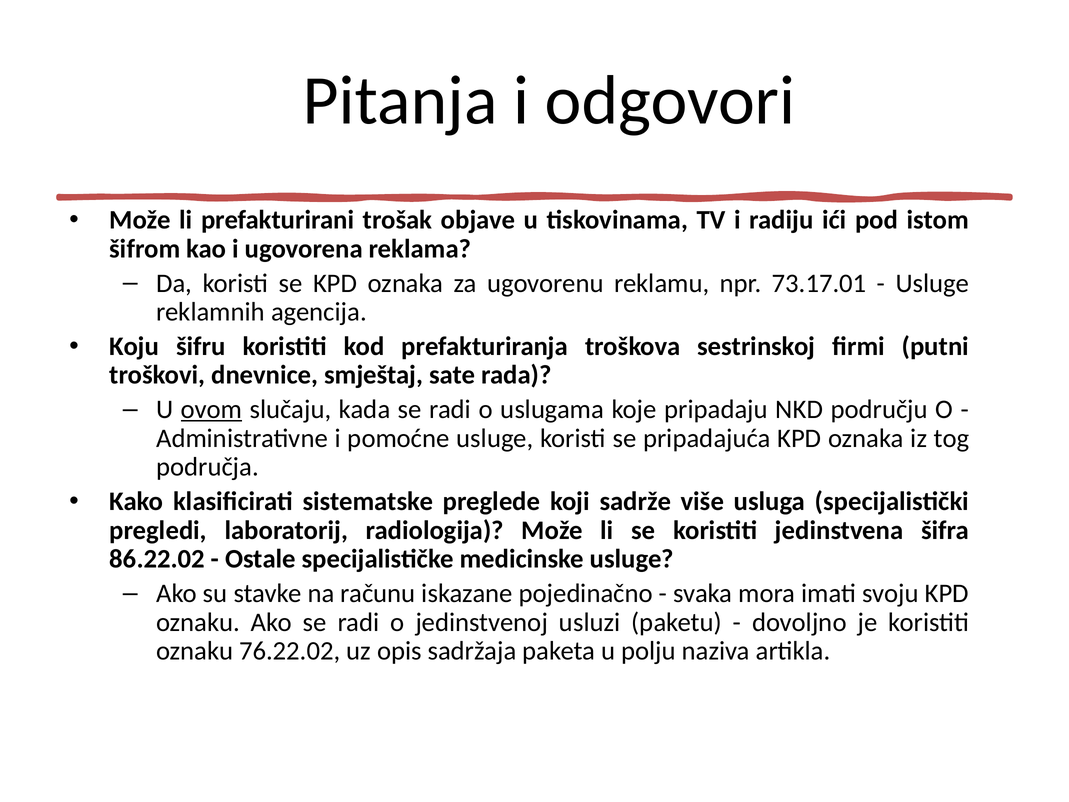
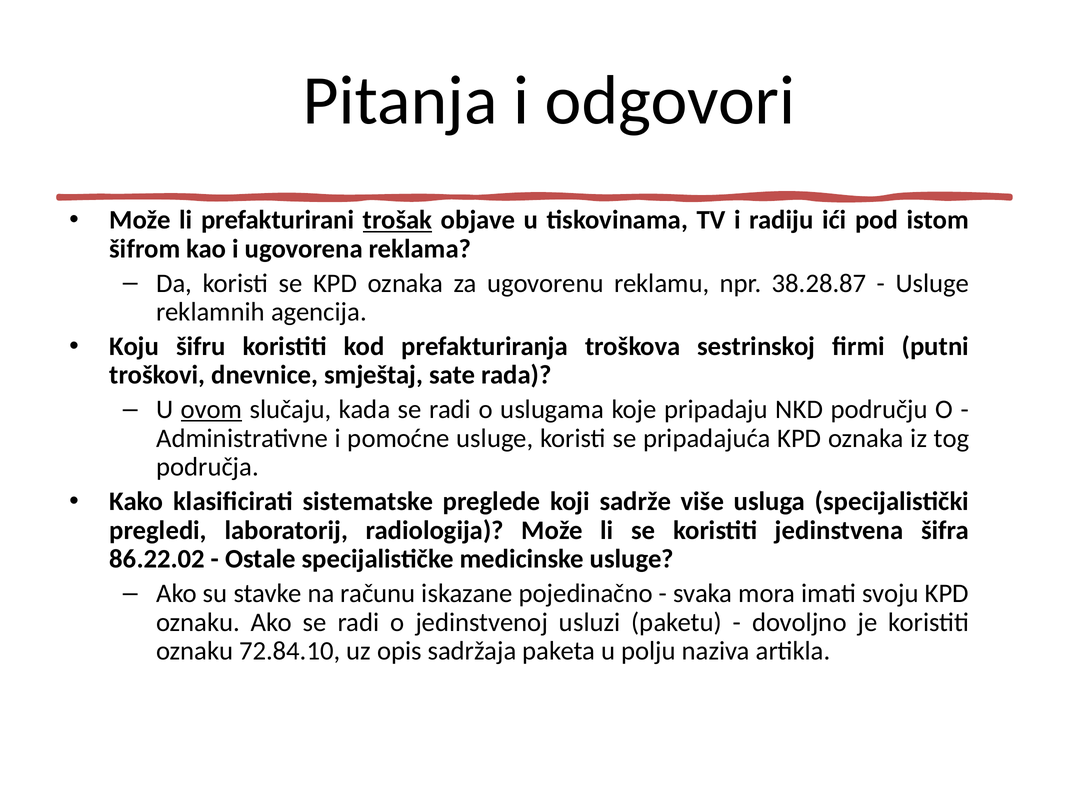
trošak underline: none -> present
73.17.01: 73.17.01 -> 38.28.87
76.22.02: 76.22.02 -> 72.84.10
